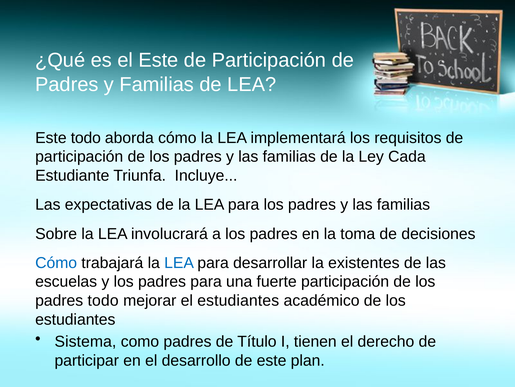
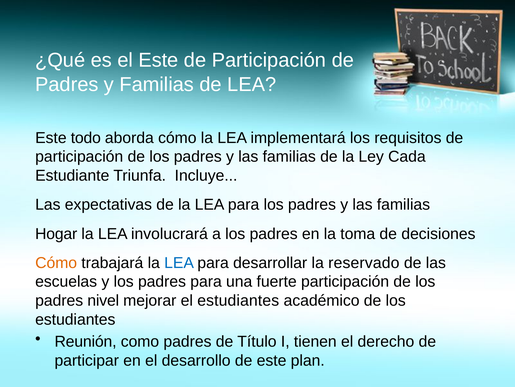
Sobre: Sobre -> Hogar
Cómo at (56, 262) colour: blue -> orange
existentes: existentes -> reservado
padres todo: todo -> nivel
Sistema: Sistema -> Reunión
